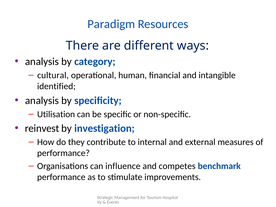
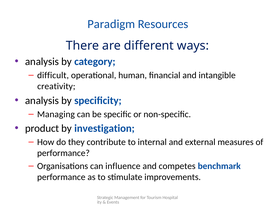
cultural: cultural -> difficult
identified: identified -> creativity
Utilisation: Utilisation -> Managing
reinvest: reinvest -> product
